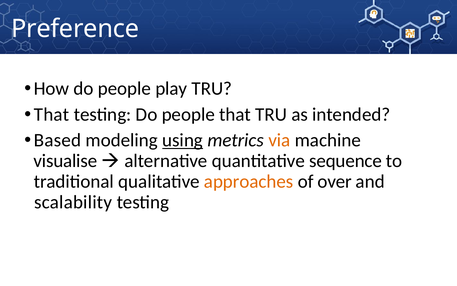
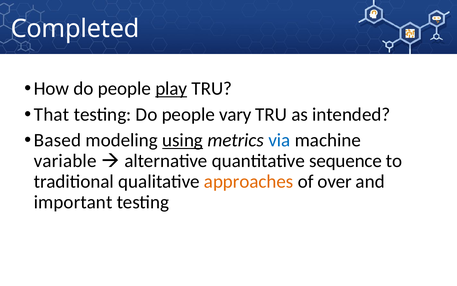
Preference: Preference -> Completed
play underline: none -> present
people that: that -> vary
via colour: orange -> blue
visualise: visualise -> variable
scalability: scalability -> important
